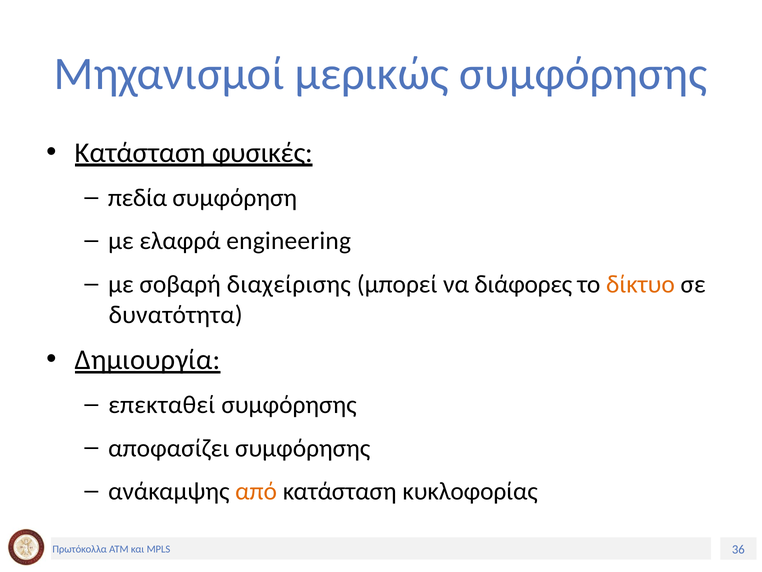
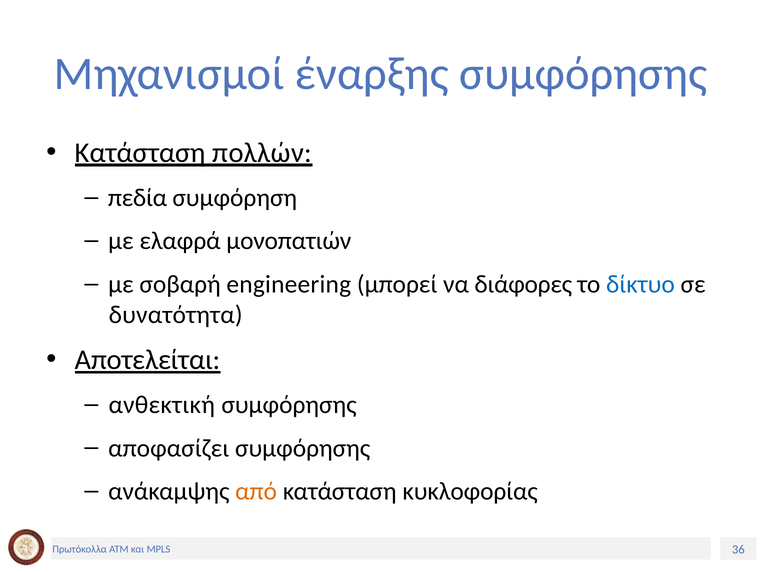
μερικώς: μερικώς -> έναρξης
φυσικές: φυσικές -> πολλών
engineering: engineering -> μονοπατιών
διαχείρισης: διαχείρισης -> engineering
δίκτυο colour: orange -> blue
Δημιουργία: Δημιουργία -> Αποτελείται
επεκταθεί: επεκταθεί -> ανθεκτική
